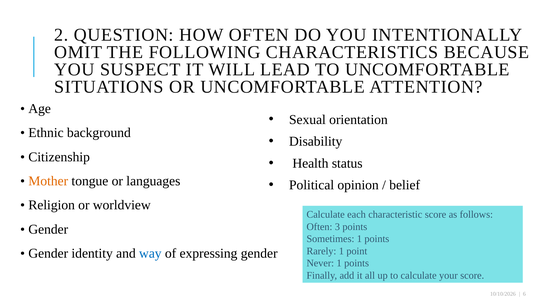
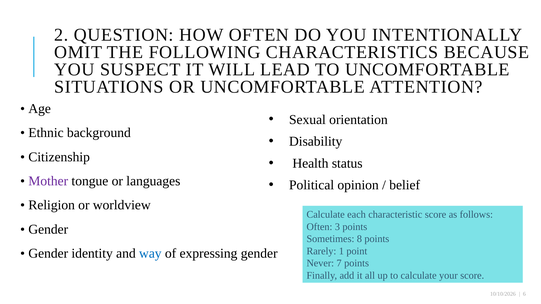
Mother colour: orange -> purple
Sometimes 1: 1 -> 8
Never 1: 1 -> 7
